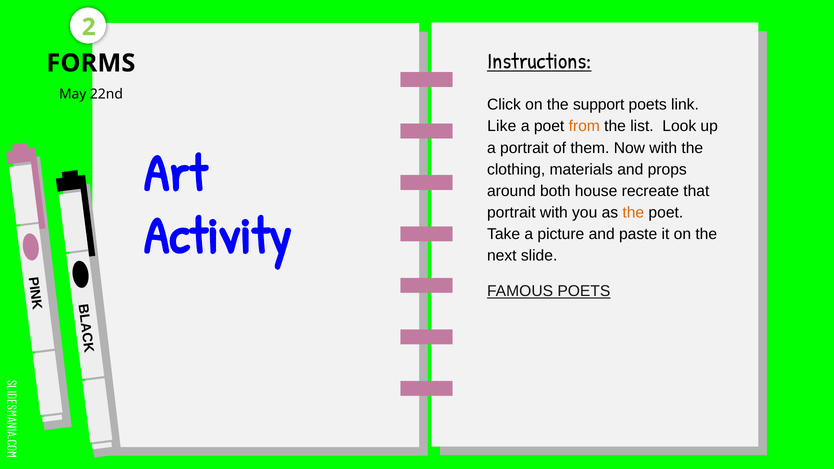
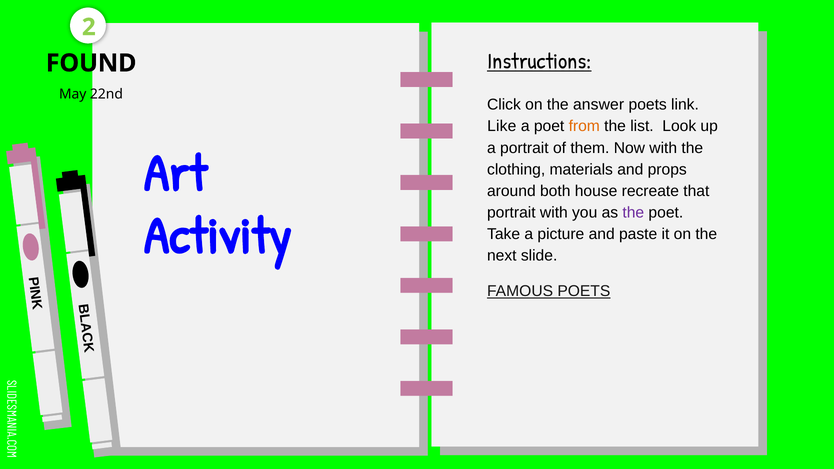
FORMS: FORMS -> FOUND
support: support -> answer
the at (633, 213) colour: orange -> purple
